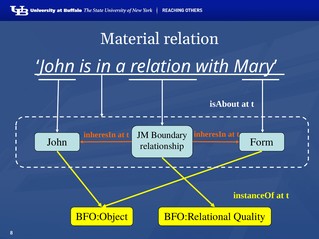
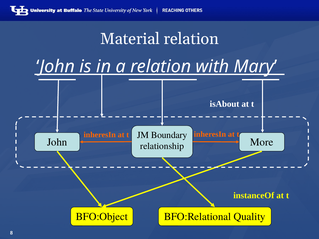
Form: Form -> More
